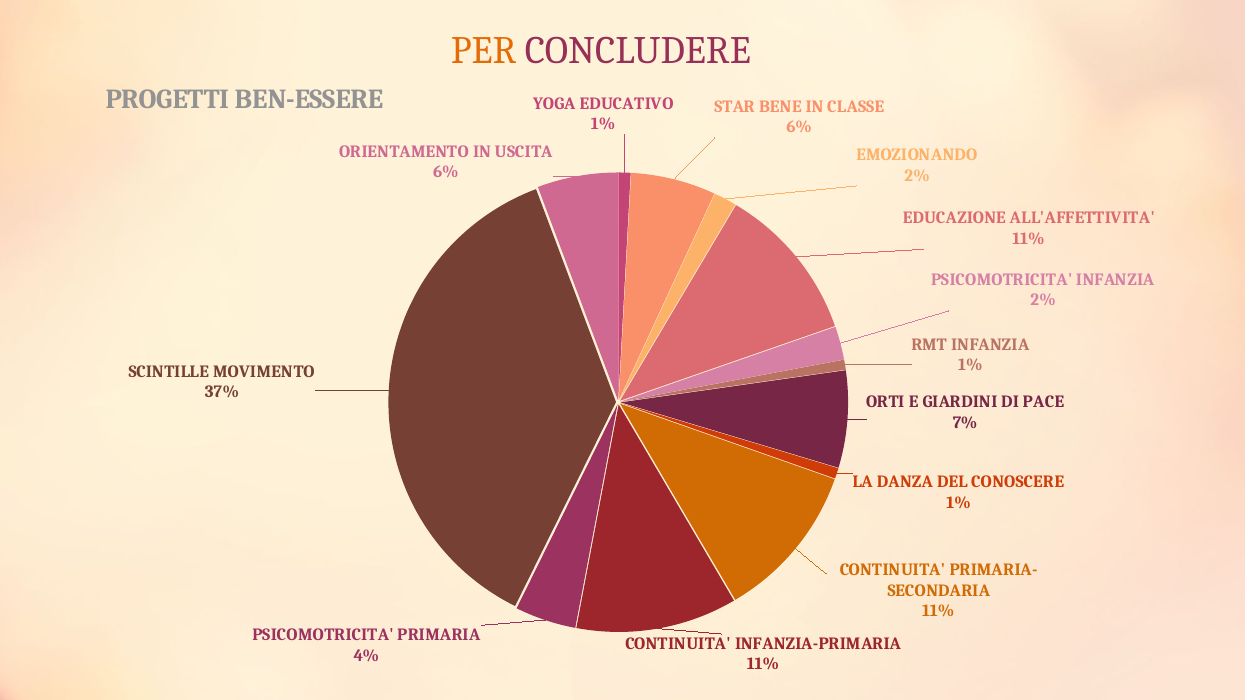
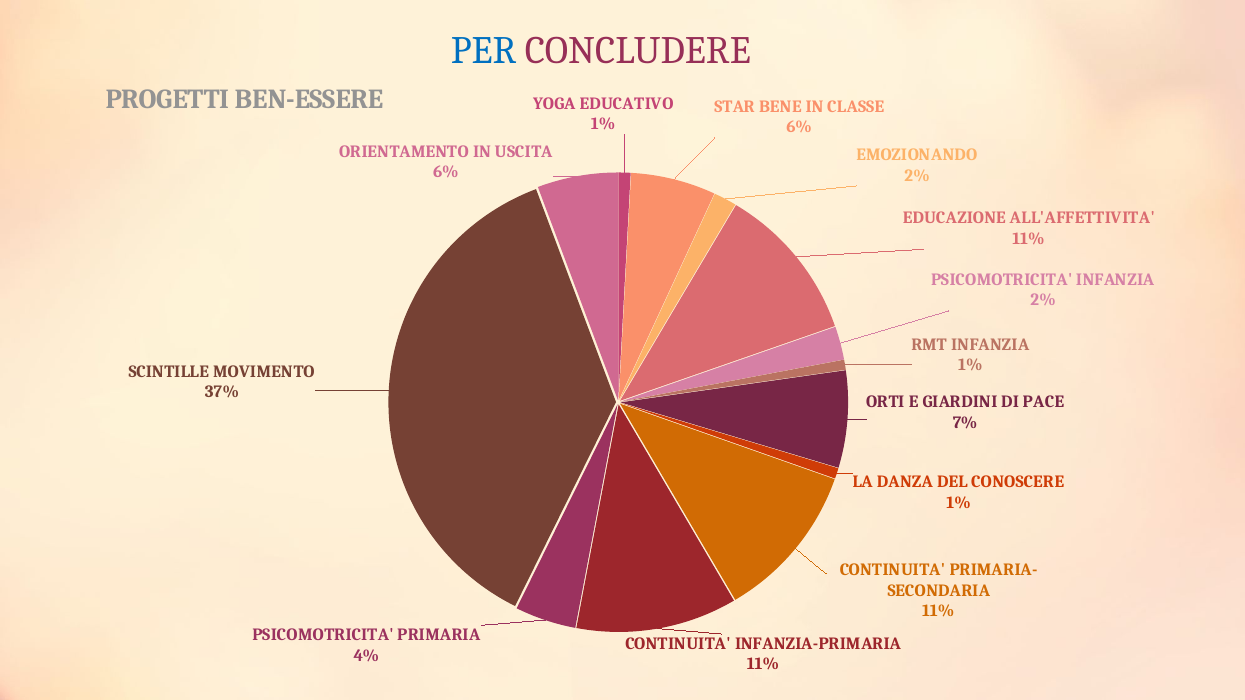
PER colour: orange -> blue
